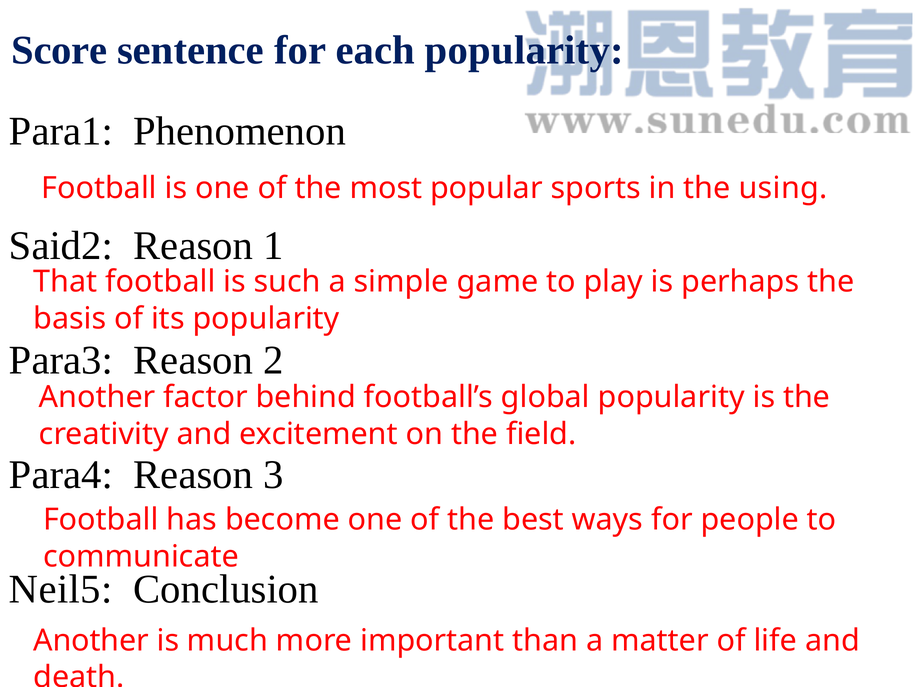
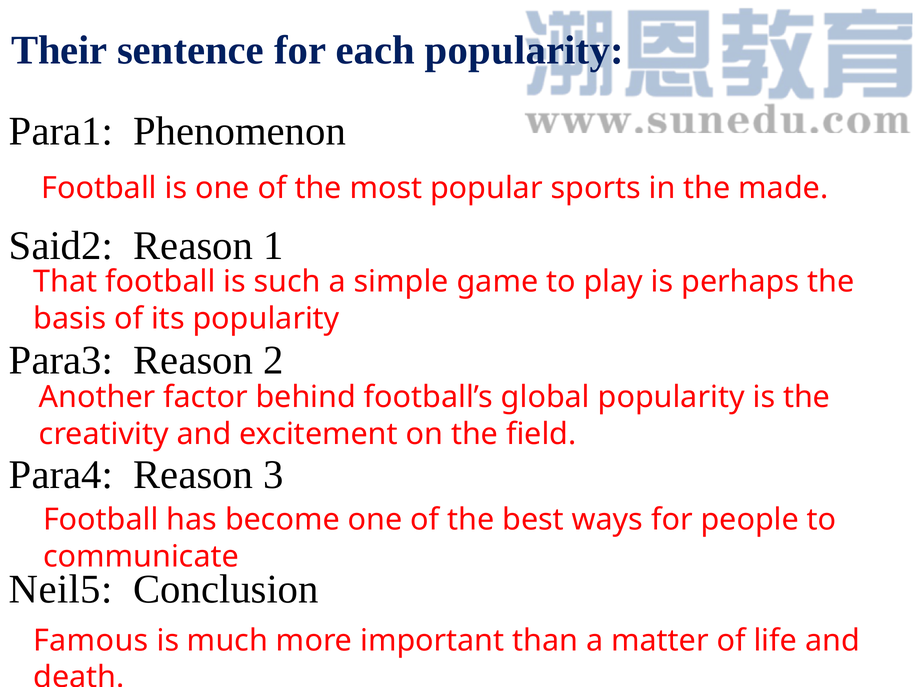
Score: Score -> Their
using: using -> made
Another at (91, 641): Another -> Famous
